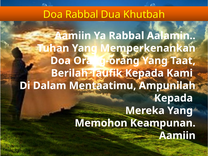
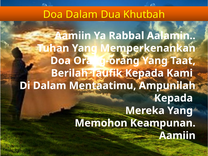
Doa Rabbal: Rabbal -> Dalam
